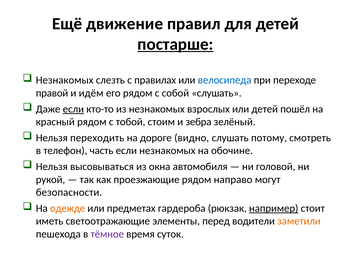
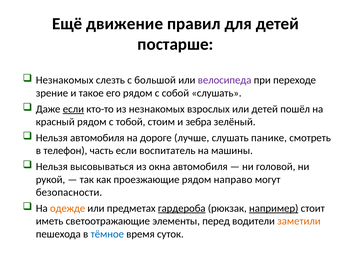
постарше underline: present -> none
правилах: правилах -> большой
велосипеда colour: blue -> purple
правой: правой -> зрение
идём: идём -> такое
Нельзя переходить: переходить -> автомобиля
видно: видно -> лучше
потому: потому -> панике
если незнакомых: незнакомых -> воспитатель
обочине: обочине -> машины
гардероба underline: none -> present
тёмное colour: purple -> blue
